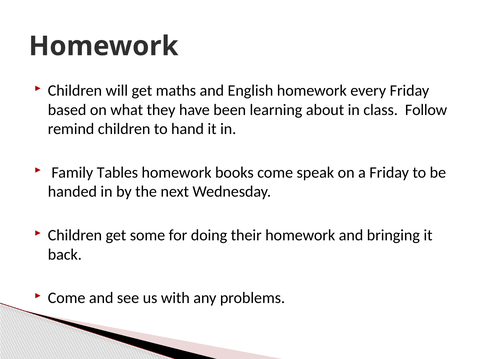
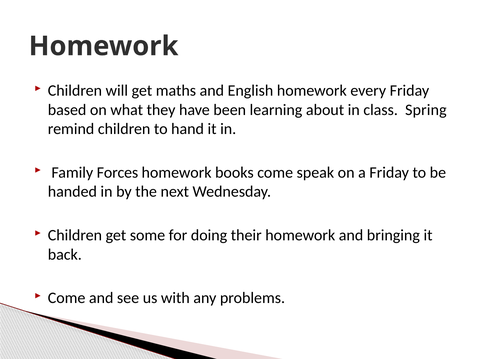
Follow: Follow -> Spring
Tables: Tables -> Forces
